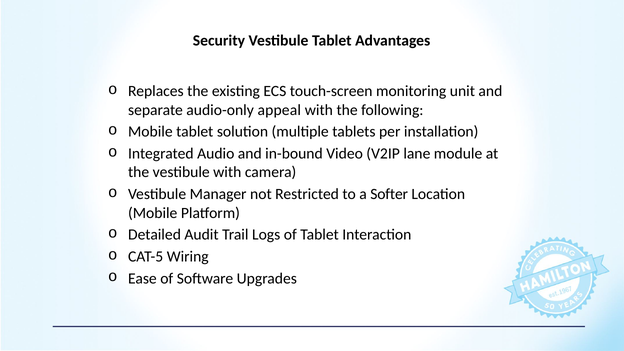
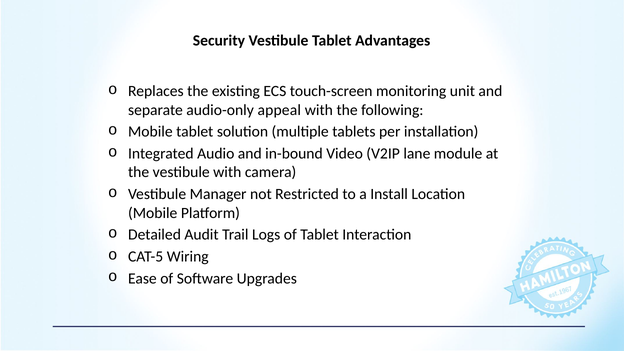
Softer: Softer -> Install
